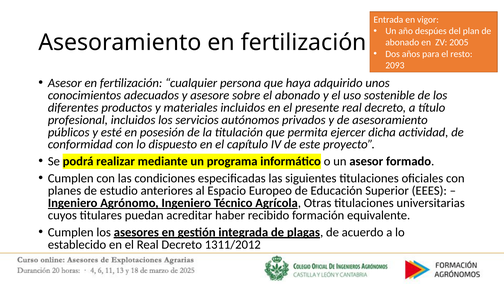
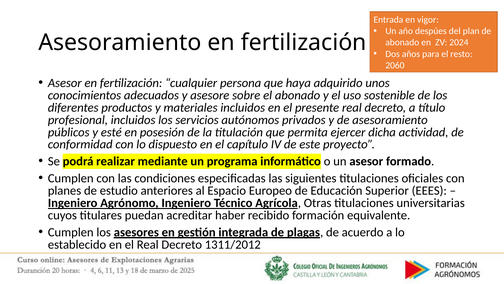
2005: 2005 -> 2024
2093: 2093 -> 2060
